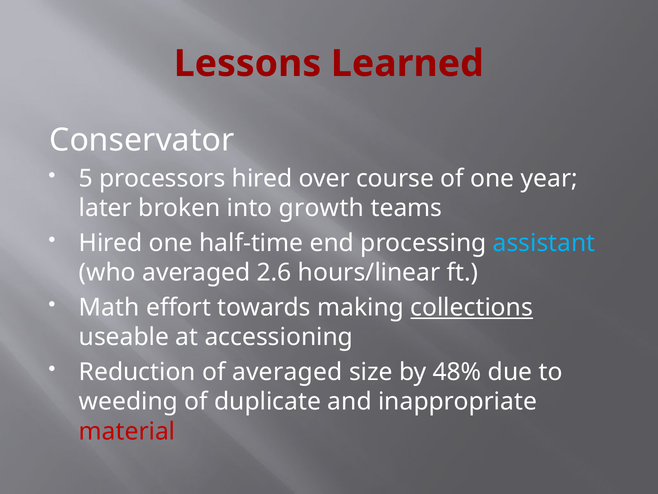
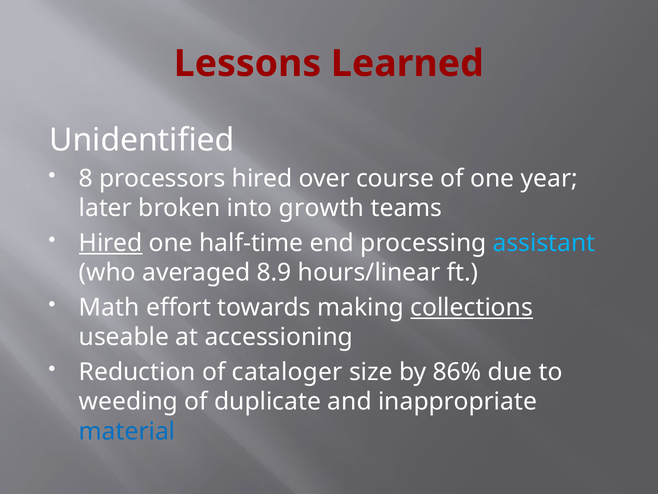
Conservator: Conservator -> Unidentified
5: 5 -> 8
Hired at (111, 243) underline: none -> present
2.6: 2.6 -> 8.9
of averaged: averaged -> cataloger
48%: 48% -> 86%
material colour: red -> blue
